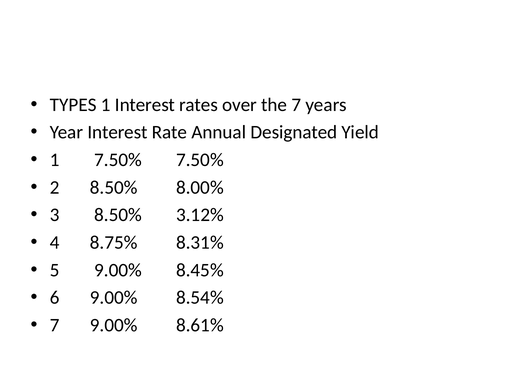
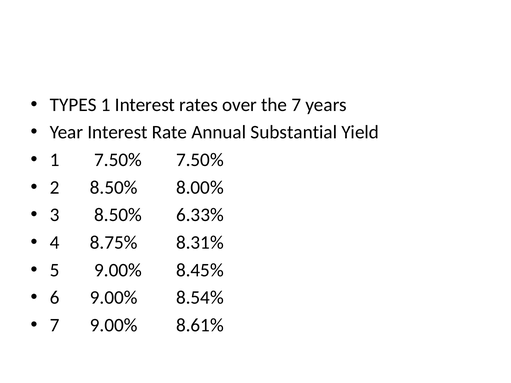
Designated: Designated -> Substantial
3.12%: 3.12% -> 6.33%
